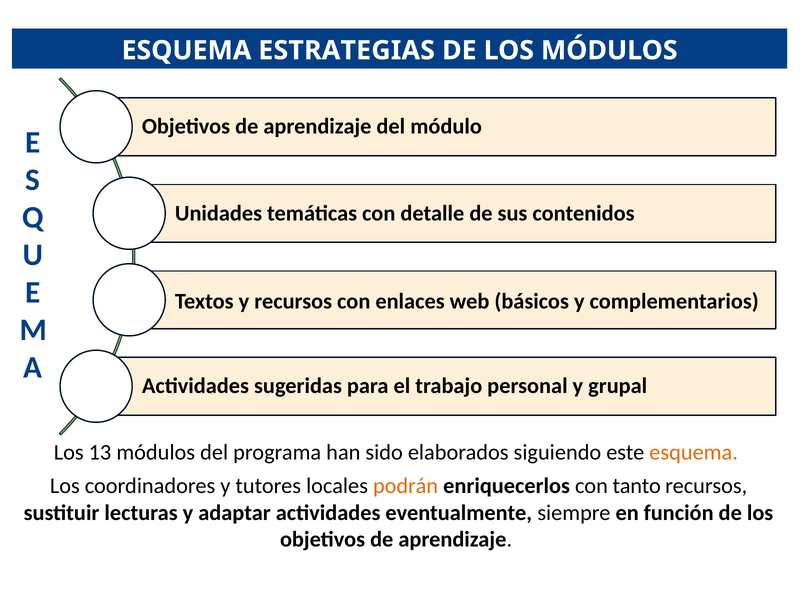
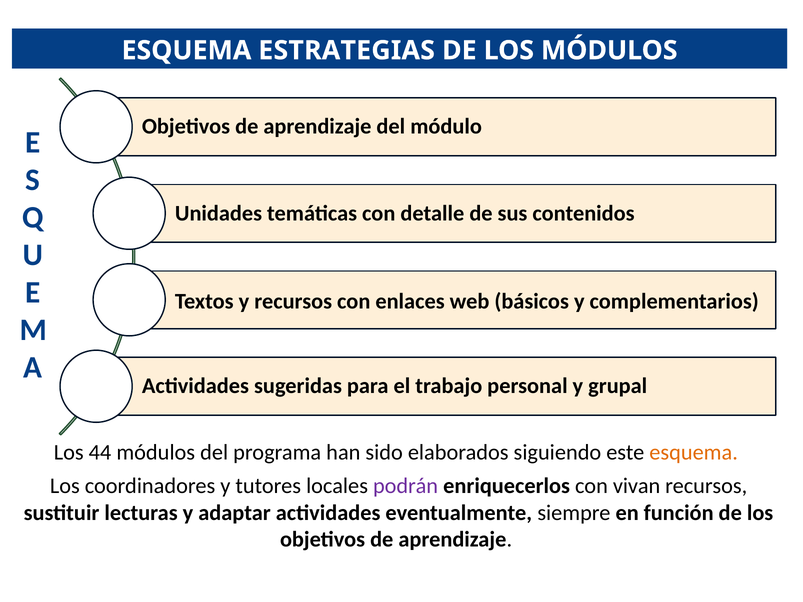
13: 13 -> 44
podrán colour: orange -> purple
tanto: tanto -> vivan
